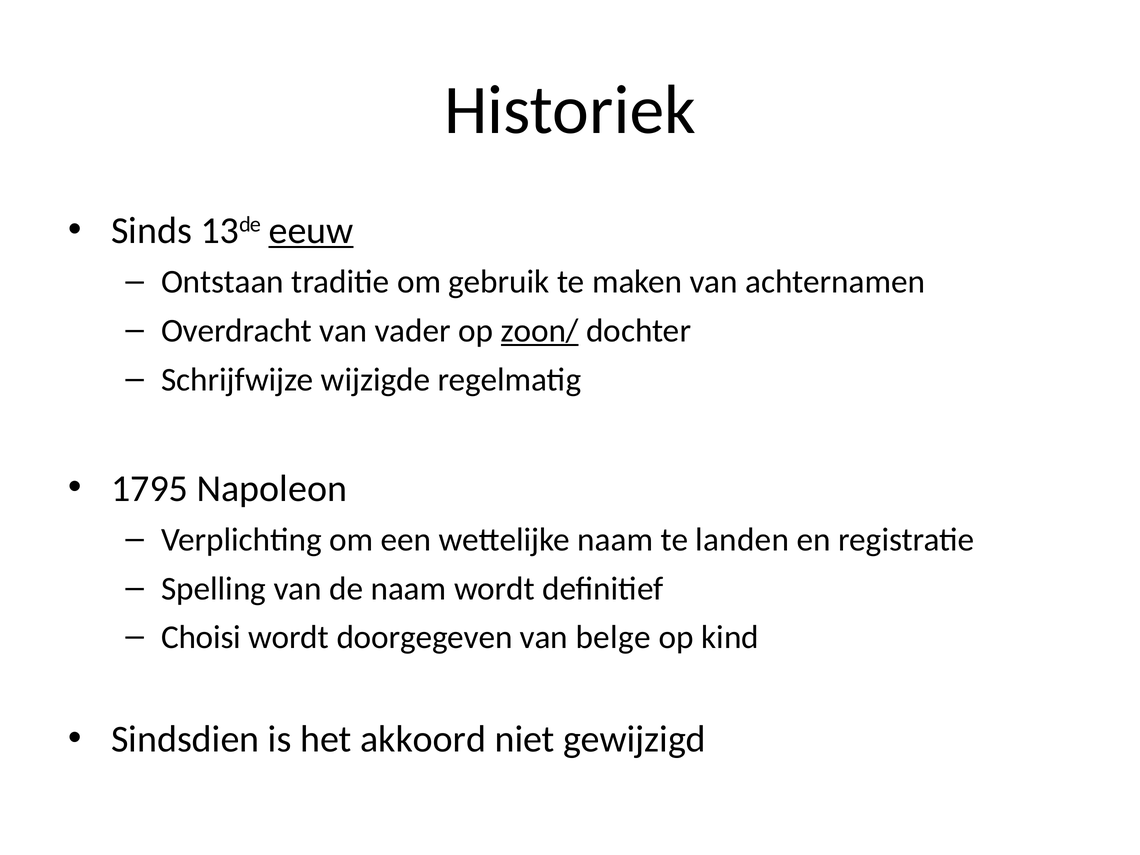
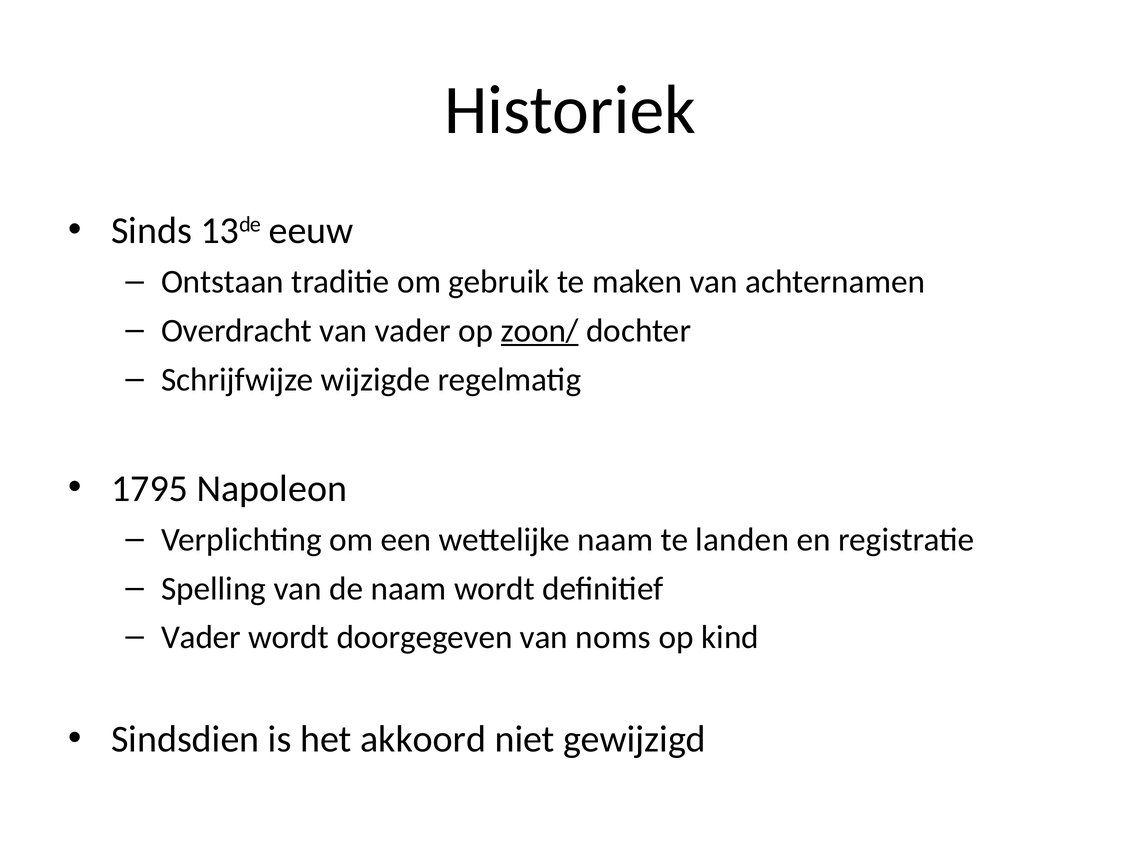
eeuw underline: present -> none
Choisi at (201, 637): Choisi -> Vader
belge: belge -> noms
